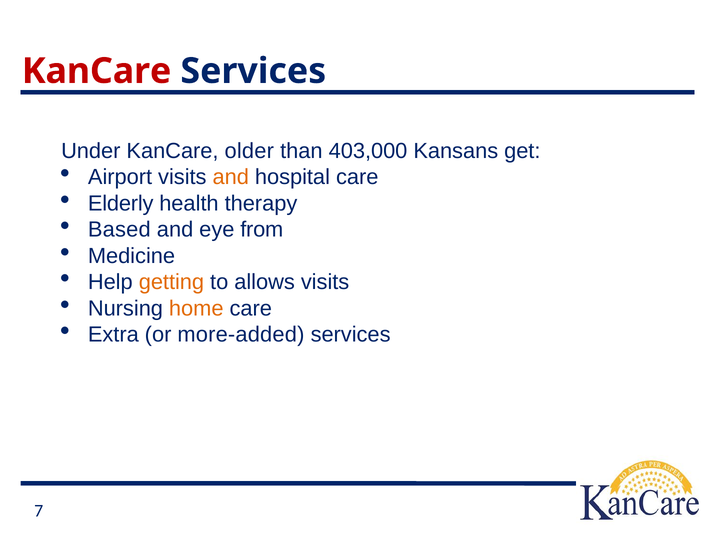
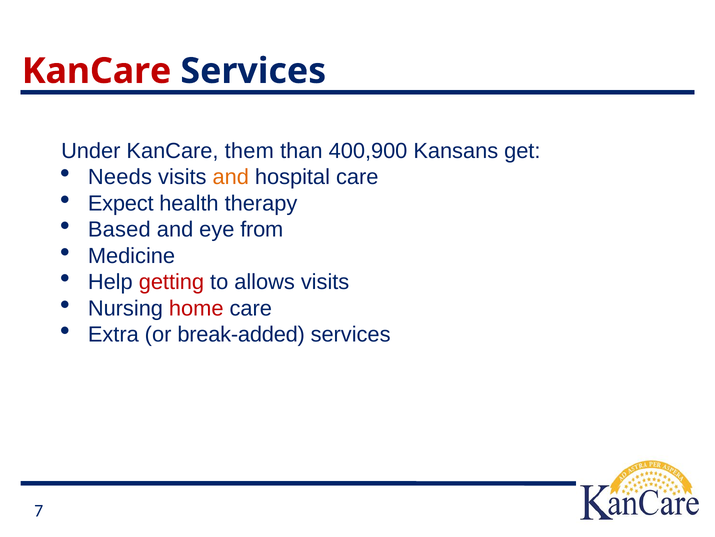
older: older -> them
403,000: 403,000 -> 400,900
Airport: Airport -> Needs
Elderly: Elderly -> Expect
getting colour: orange -> red
home colour: orange -> red
more-added: more-added -> break-added
